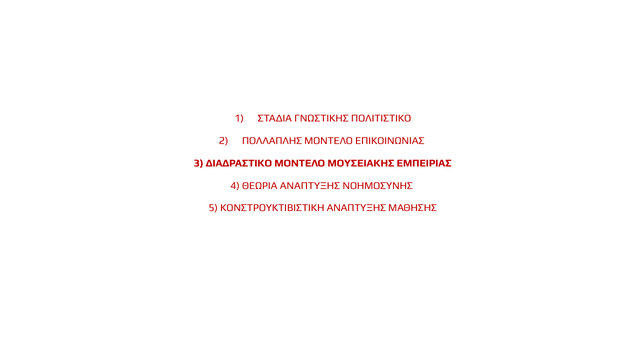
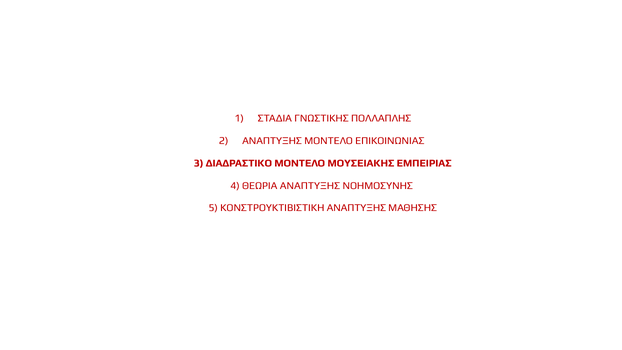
ΠΟΛΙΤΙΣΤΙΚΟ: ΠΟΛΙΤΙΣΤΙΚΟ -> ΠΟΛΛΑΠΛΗΣ
ΠΟΛΛΑΠΛΗΣ at (272, 141): ΠΟΛΛΑΠΛΗΣ -> ΑΝΑΠΤΥΞΗΣ
